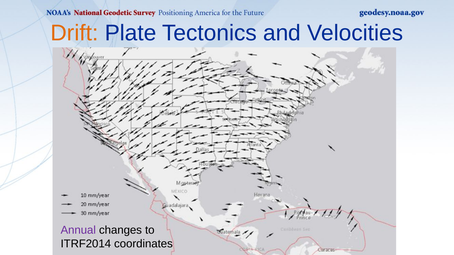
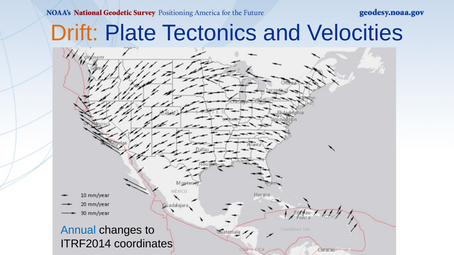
Annual colour: purple -> blue
